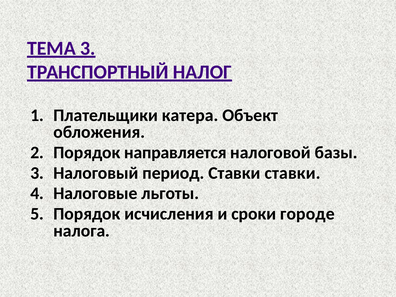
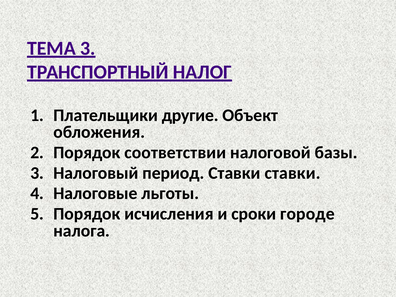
катера: катера -> другие
направляется: направляется -> соответствии
